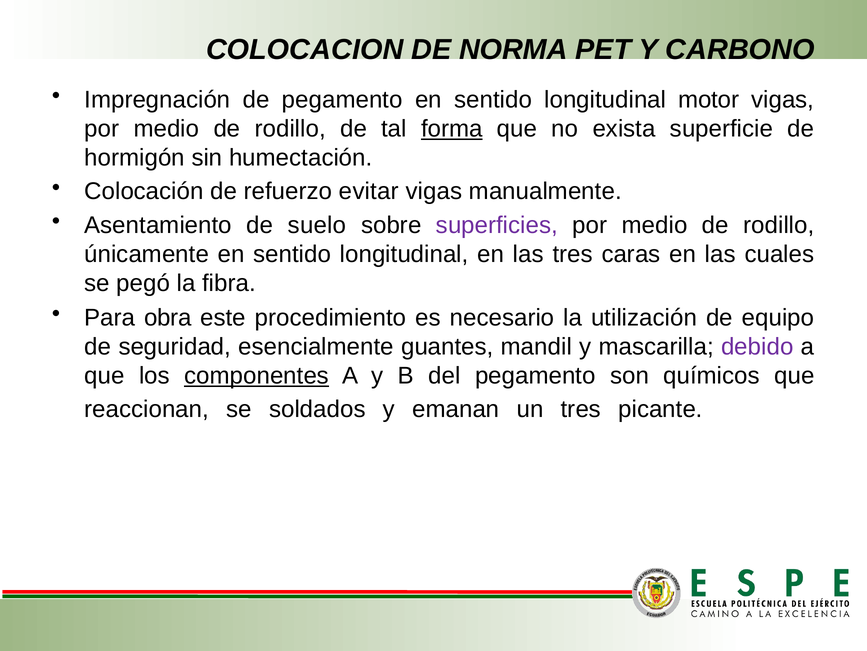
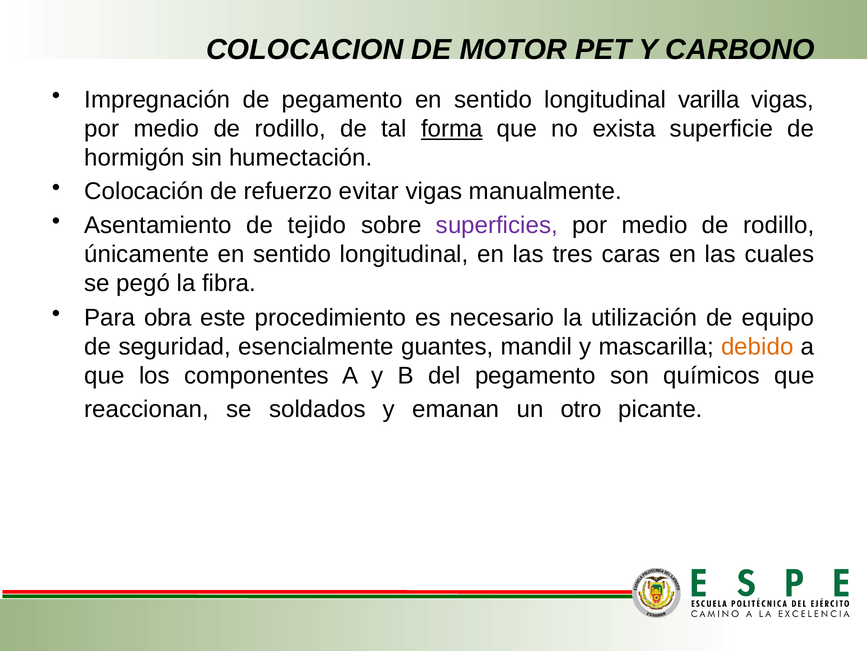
NORMA: NORMA -> MOTOR
motor: motor -> varilla
suelo: suelo -> tejido
debido colour: purple -> orange
componentes underline: present -> none
un tres: tres -> otro
